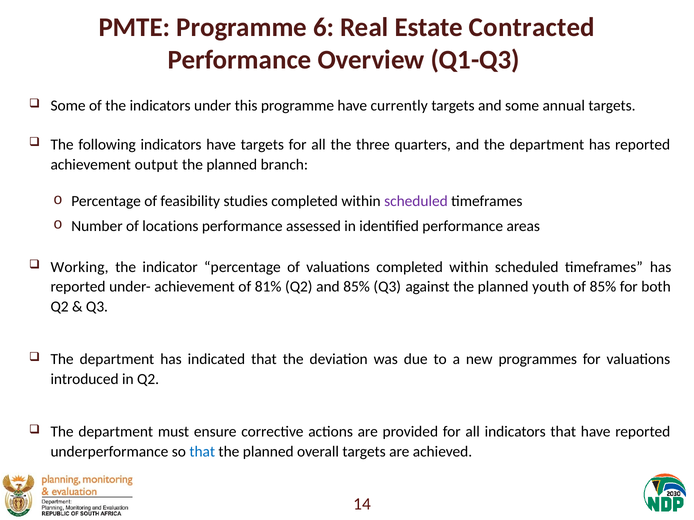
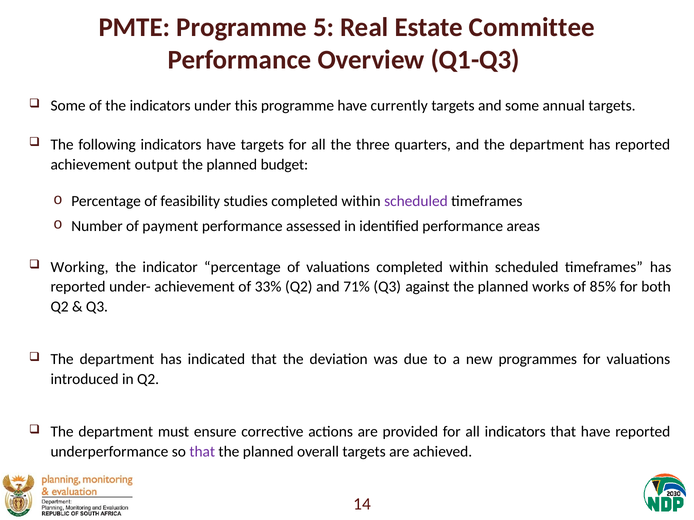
6: 6 -> 5
Contracted: Contracted -> Committee
branch: branch -> budget
locations: locations -> payment
81%: 81% -> 33%
and 85%: 85% -> 71%
youth: youth -> works
that at (202, 452) colour: blue -> purple
